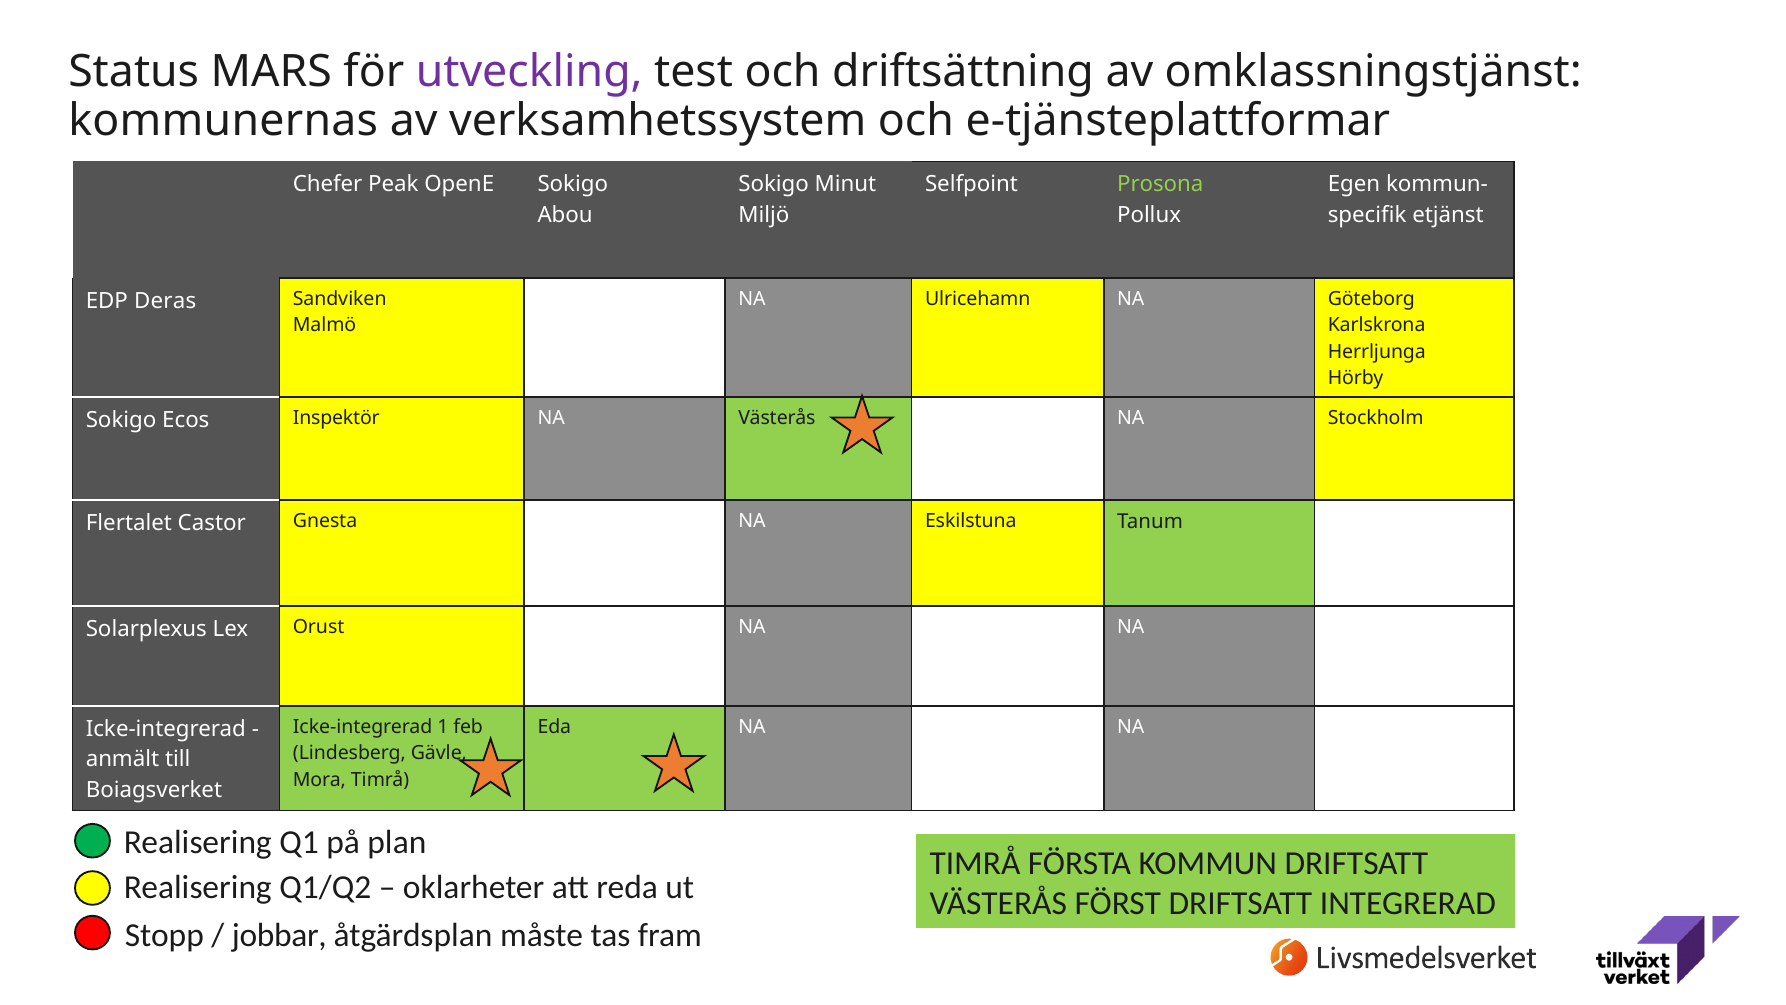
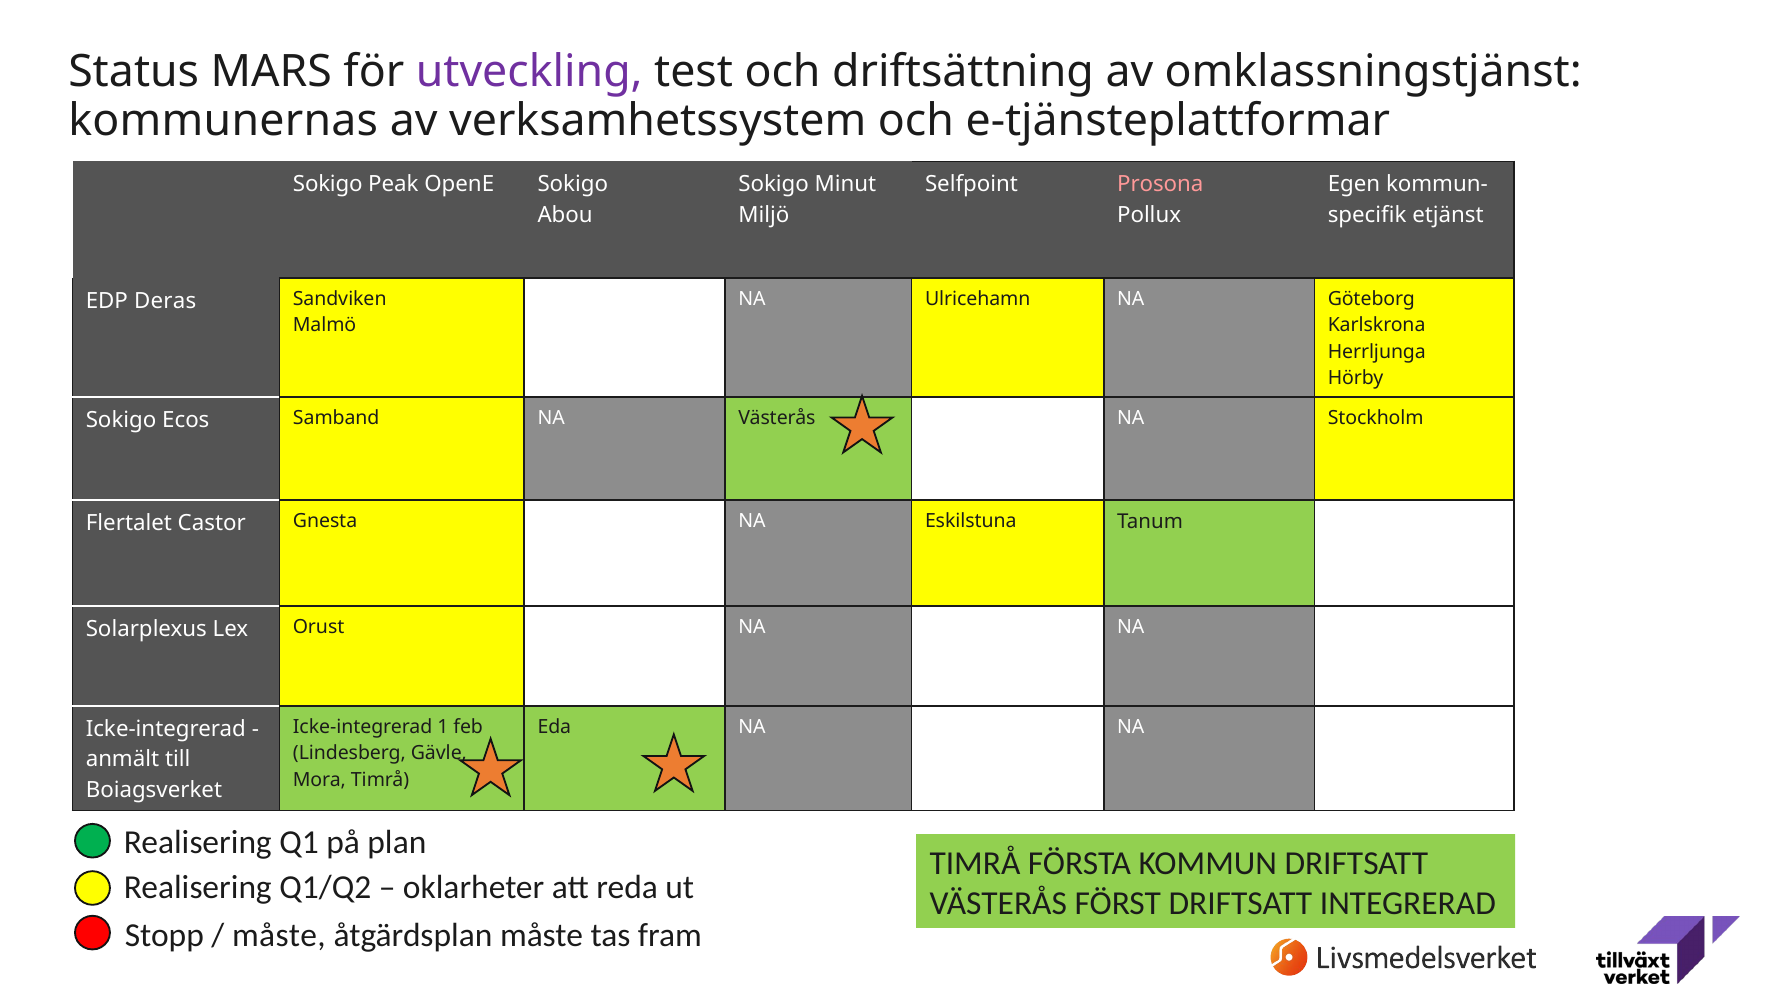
Chefer at (328, 184): Chefer -> Sokigo
Prosona colour: light green -> pink
Inspektör: Inspektör -> Samband
jobbar at (279, 935): jobbar -> måste
